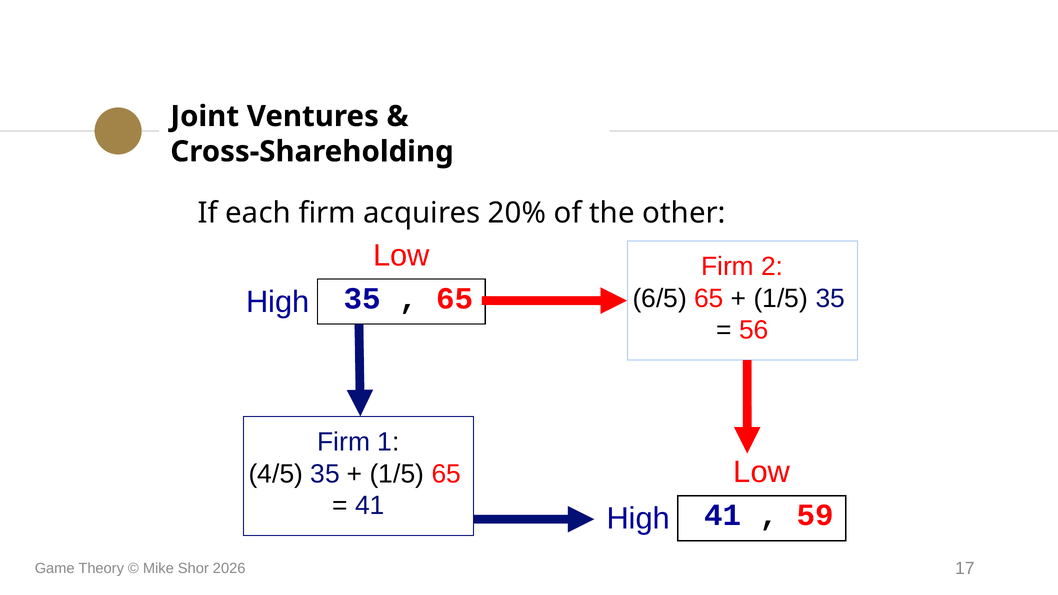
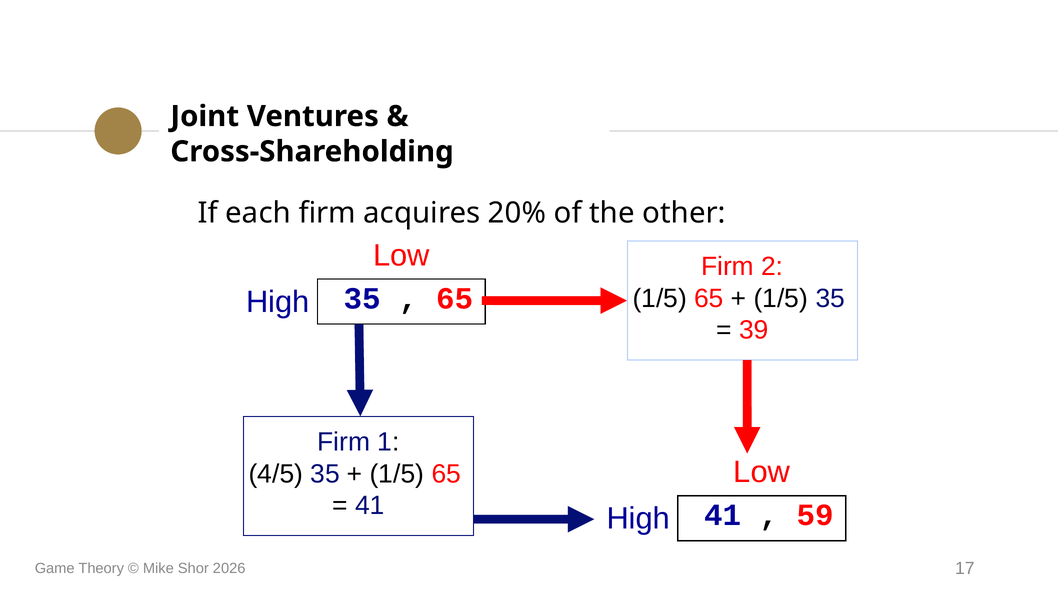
6/5 at (660, 299): 6/5 -> 1/5
56: 56 -> 39
